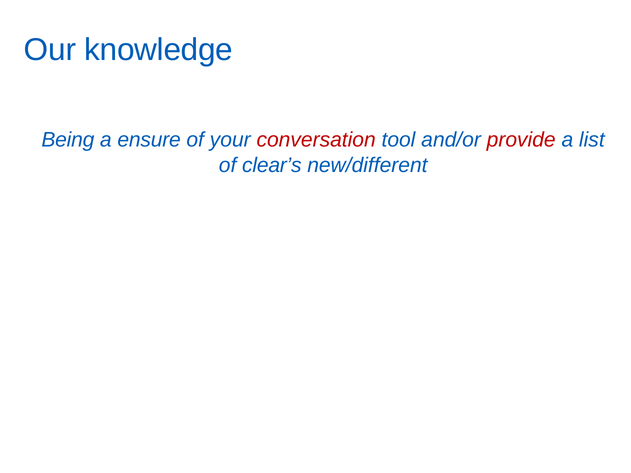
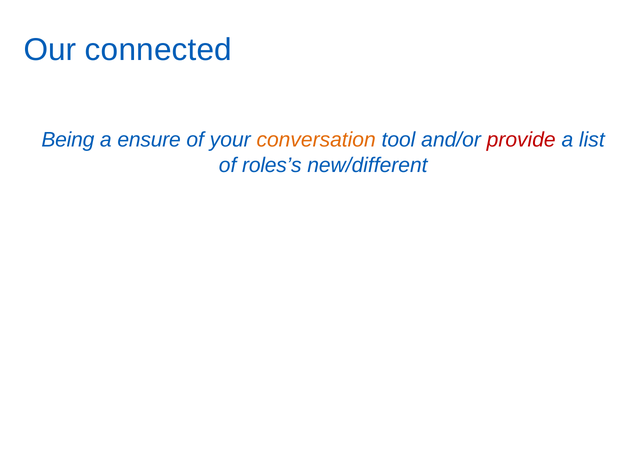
knowledge: knowledge -> connected
conversation colour: red -> orange
clear’s: clear’s -> roles’s
